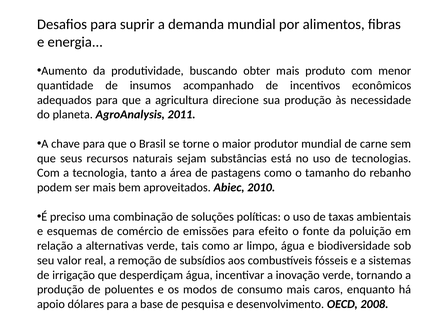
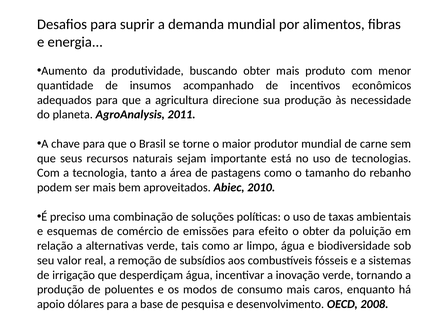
substâncias: substâncias -> importante
o fonte: fonte -> obter
